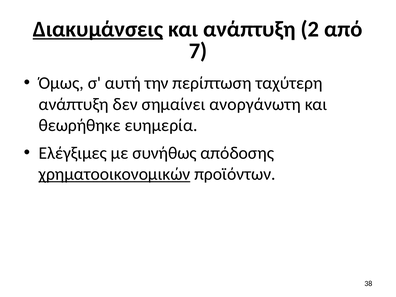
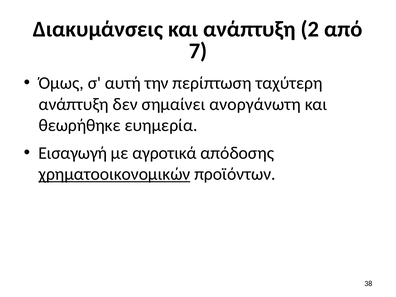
Διακυμάνσεις underline: present -> none
Ελέγξιμες: Ελέγξιμες -> Εισαγωγή
συνήθως: συνήθως -> αγροτικά
